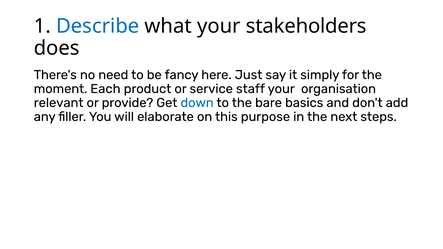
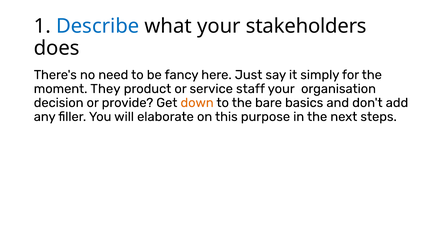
Each: Each -> They
relevant: relevant -> decision
down colour: blue -> orange
